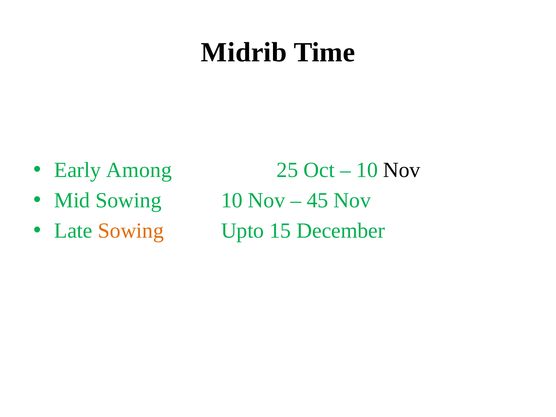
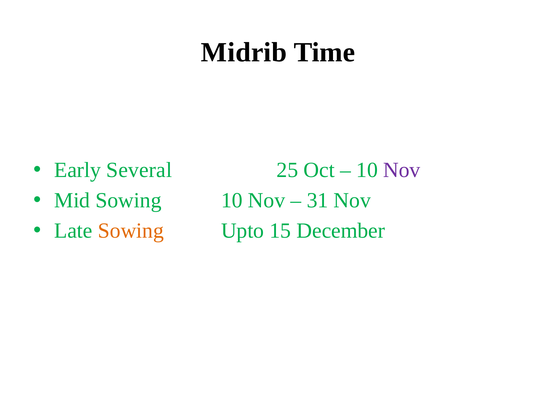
Among: Among -> Several
Nov at (402, 170) colour: black -> purple
45: 45 -> 31
